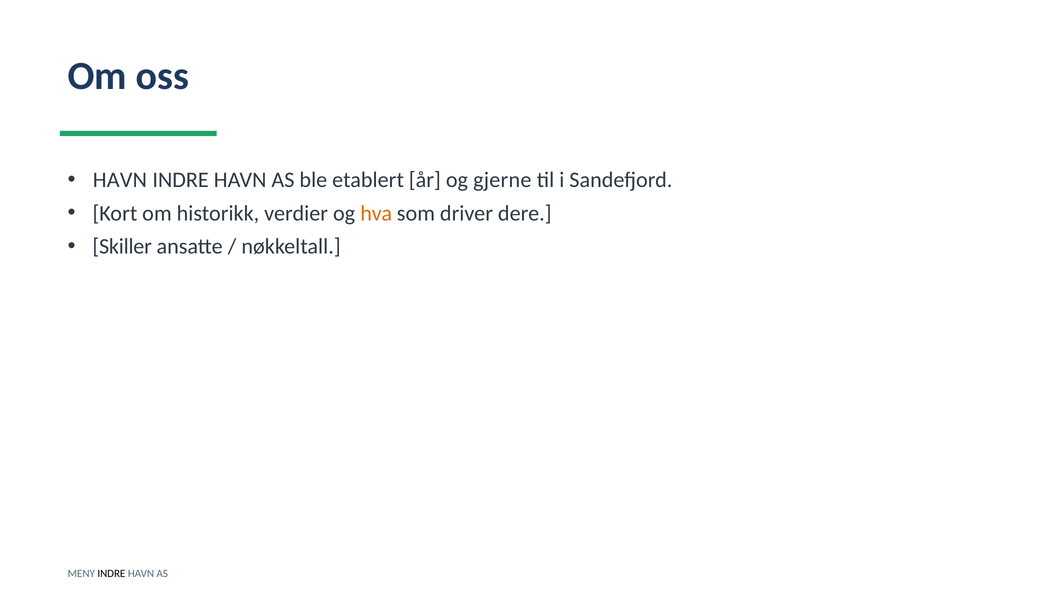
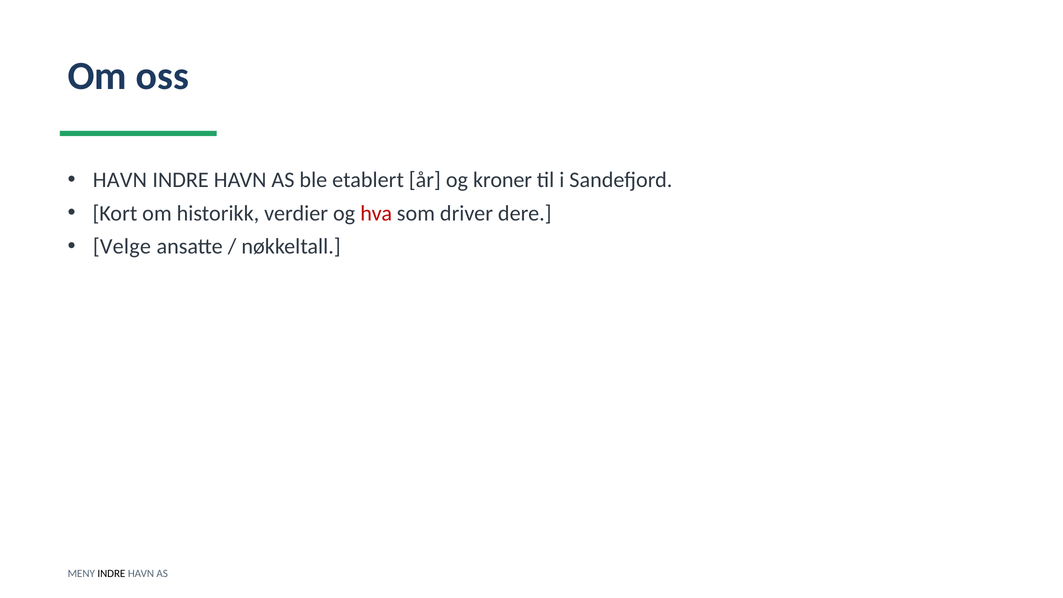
gjerne: gjerne -> kroner
hva colour: orange -> red
Skiller: Skiller -> Velge
